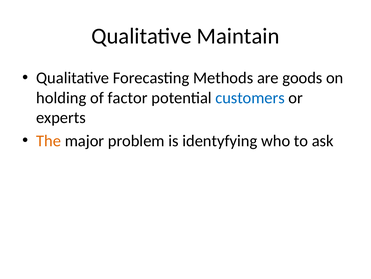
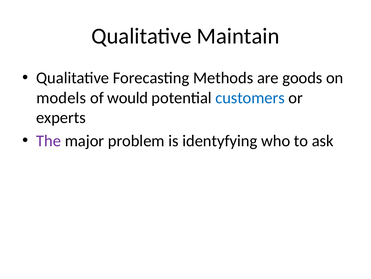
holding: holding -> models
factor: factor -> would
The colour: orange -> purple
